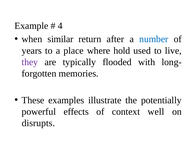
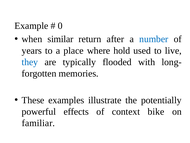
4: 4 -> 0
they colour: purple -> blue
well: well -> bike
disrupts: disrupts -> familiar
